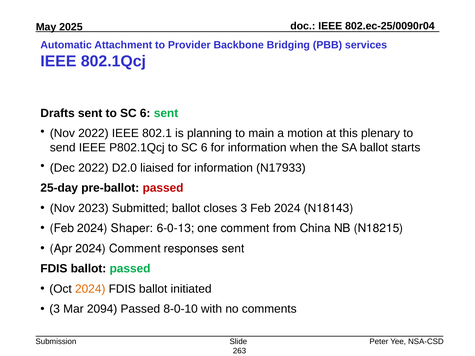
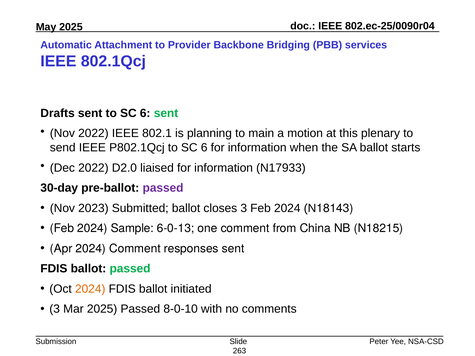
25-day: 25-day -> 30-day
passed at (163, 188) colour: red -> purple
Shaper: Shaper -> Sample
Mar 2094: 2094 -> 2025
